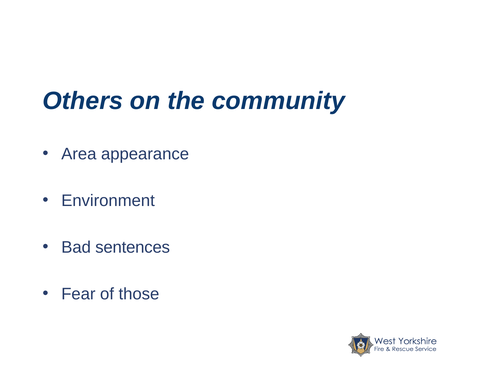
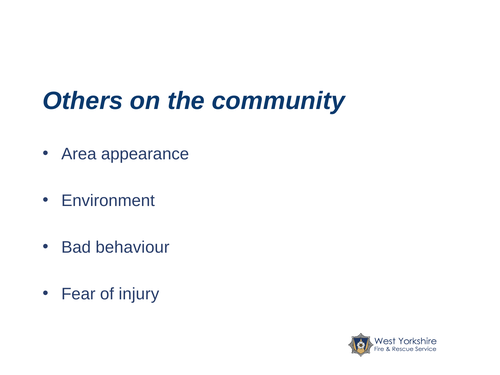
sentences: sentences -> behaviour
those: those -> injury
